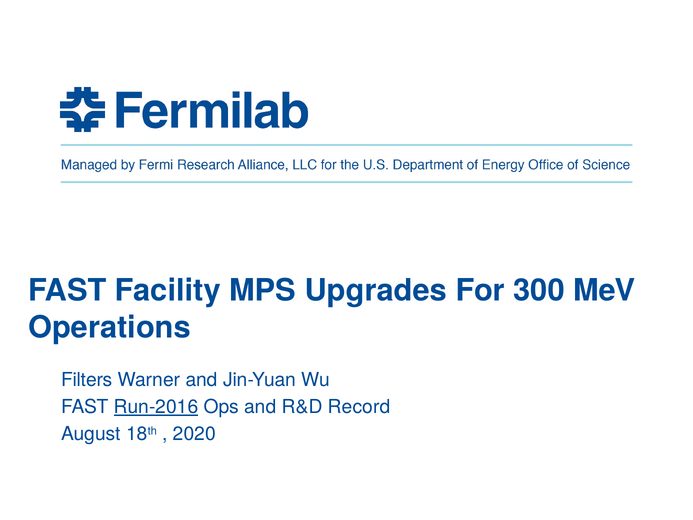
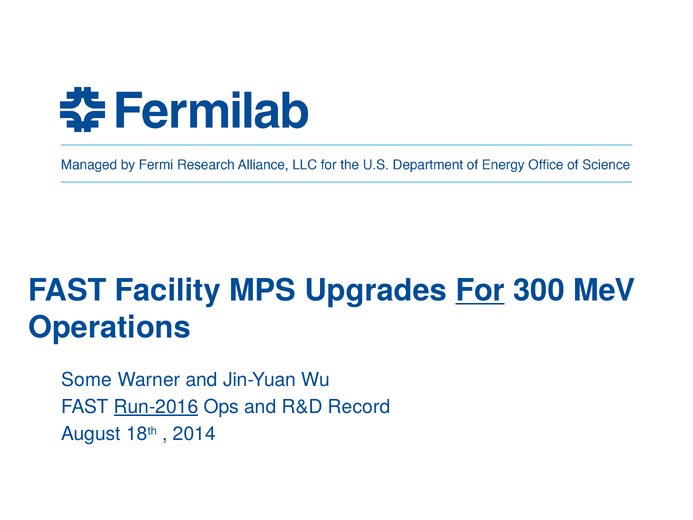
For underline: none -> present
Filters: Filters -> Some
2020: 2020 -> 2014
